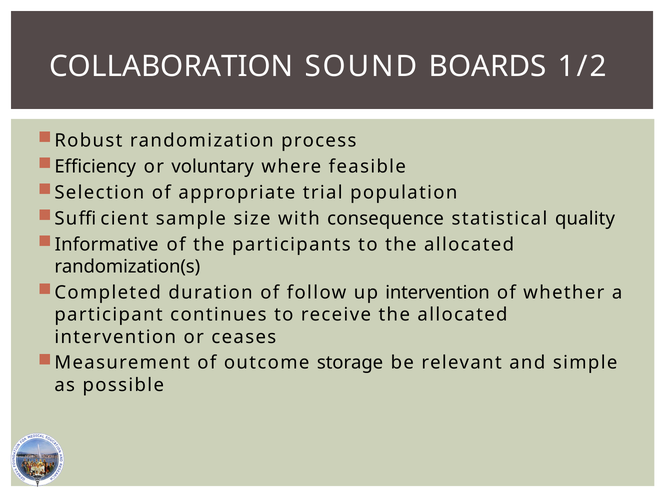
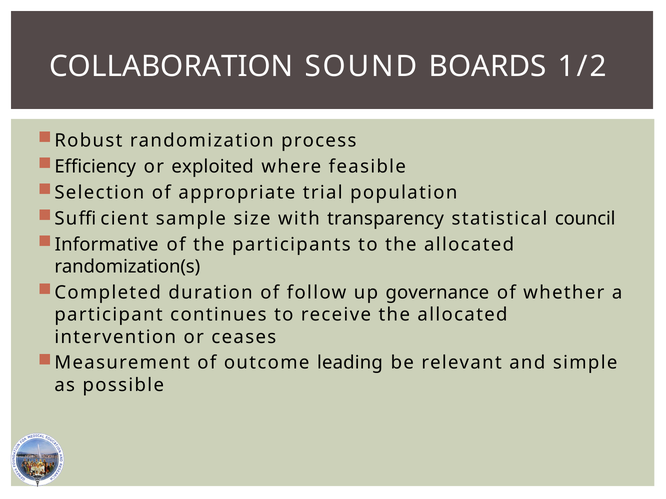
voluntary: voluntary -> exploited
consequence: consequence -> transparency
quality: quality -> council
up intervention: intervention -> governance
storage: storage -> leading
